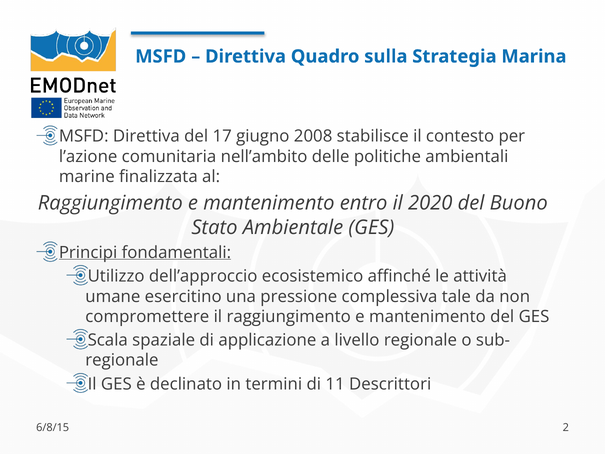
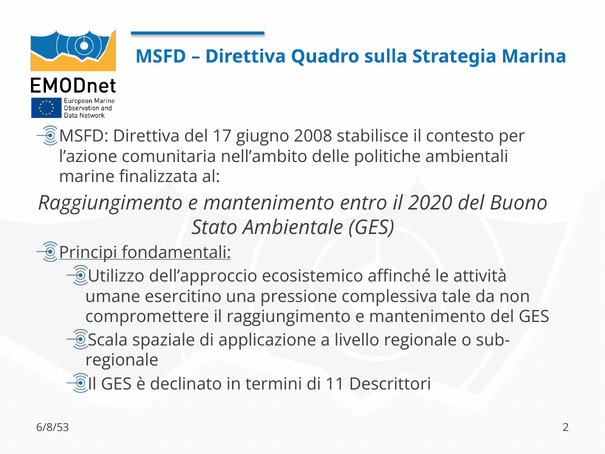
6/8/15: 6/8/15 -> 6/8/53
